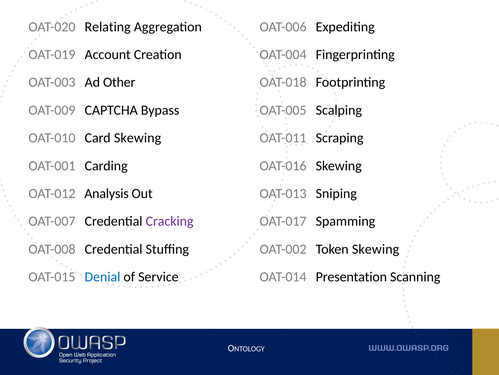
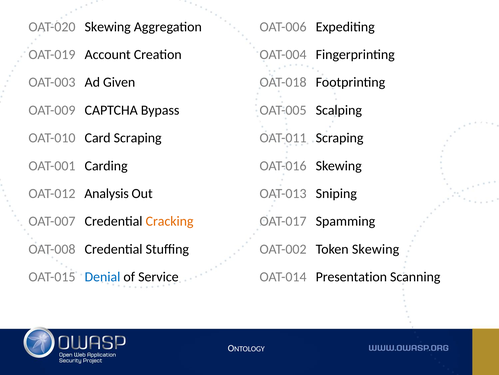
OAT-020 Relating: Relating -> Skewing
Other: Other -> Given
Card Skewing: Skewing -> Scraping
Cracking colour: purple -> orange
